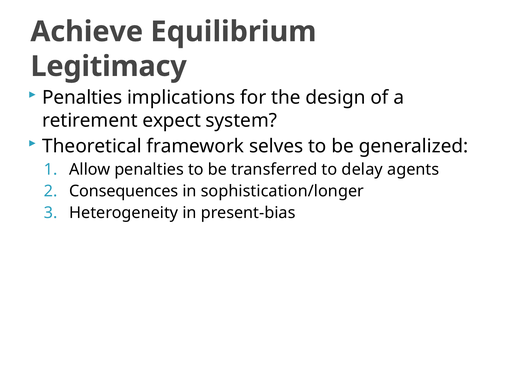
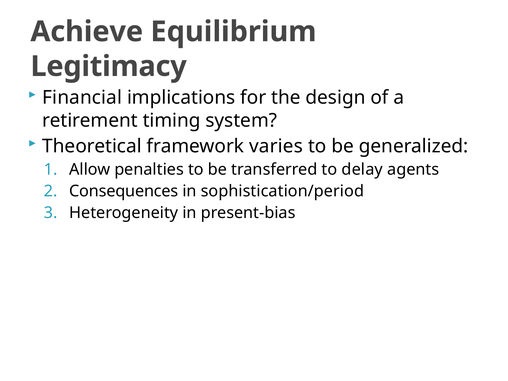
Penalties at (82, 98): Penalties -> Financial
expect: expect -> timing
selves: selves -> varies
sophistication/longer: sophistication/longer -> sophistication/period
